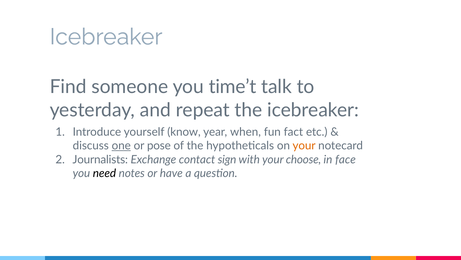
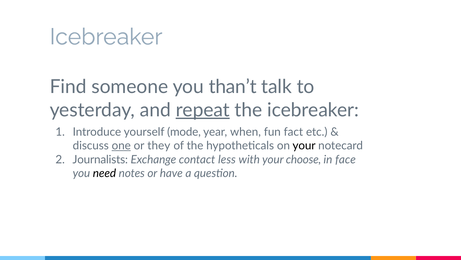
time’t: time’t -> than’t
repeat underline: none -> present
know: know -> mode
pose: pose -> they
your at (304, 145) colour: orange -> black
sign: sign -> less
